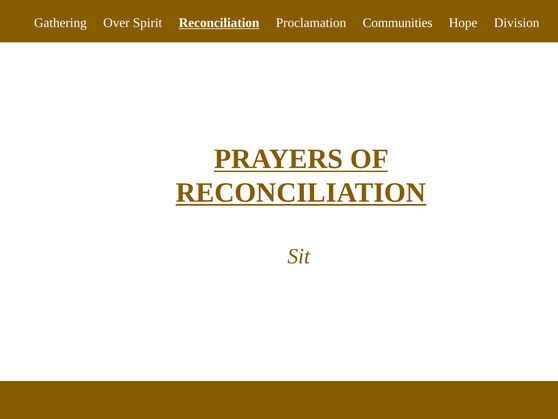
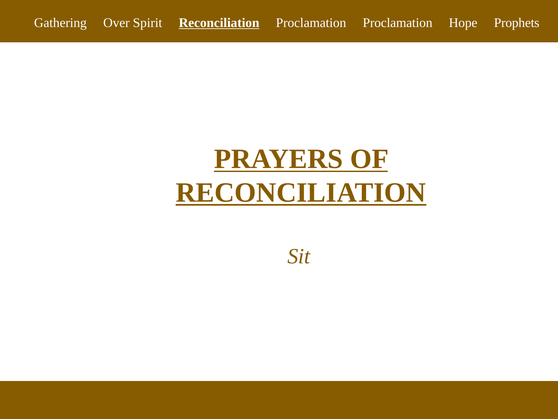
Proclamation Communities: Communities -> Proclamation
Division: Division -> Prophets
